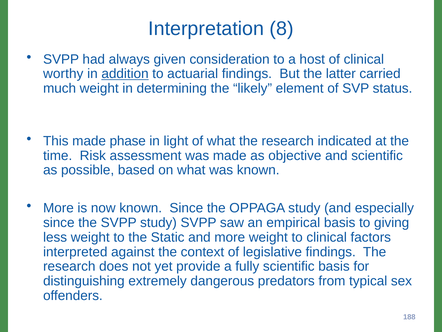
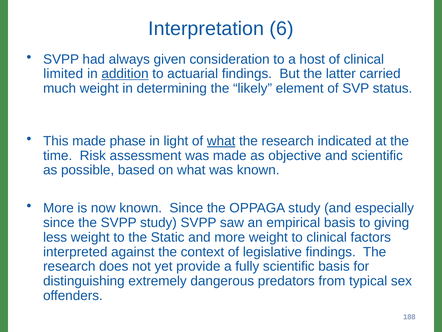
8: 8 -> 6
worthy: worthy -> limited
what at (221, 141) underline: none -> present
